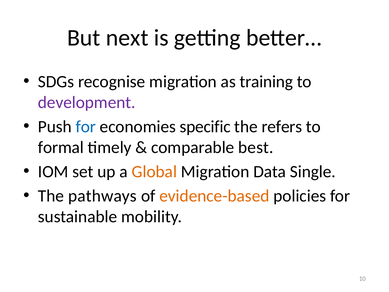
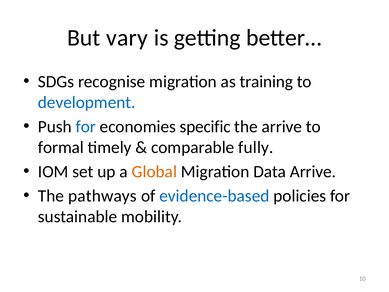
next: next -> vary
development colour: purple -> blue
the refers: refers -> arrive
best: best -> fully
Data Single: Single -> Arrive
evidence-based colour: orange -> blue
